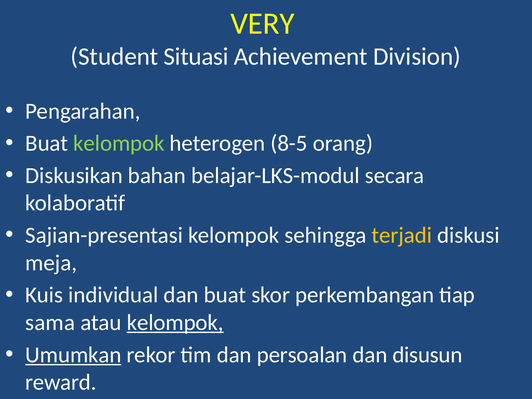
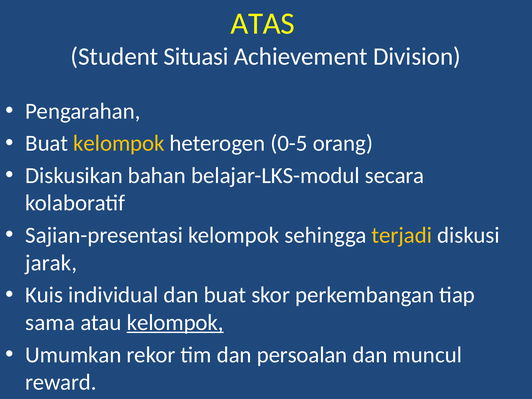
VERY: VERY -> ATAS
kelompok at (119, 143) colour: light green -> yellow
8-5: 8-5 -> 0-5
meja: meja -> jarak
Umumkan underline: present -> none
disusun: disusun -> muncul
